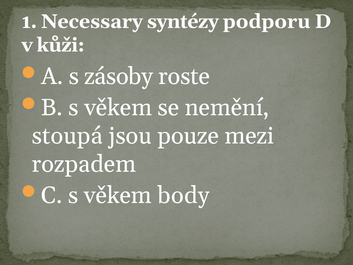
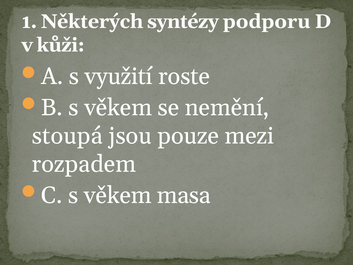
Necessary: Necessary -> Některých
zásoby: zásoby -> využití
body: body -> masa
